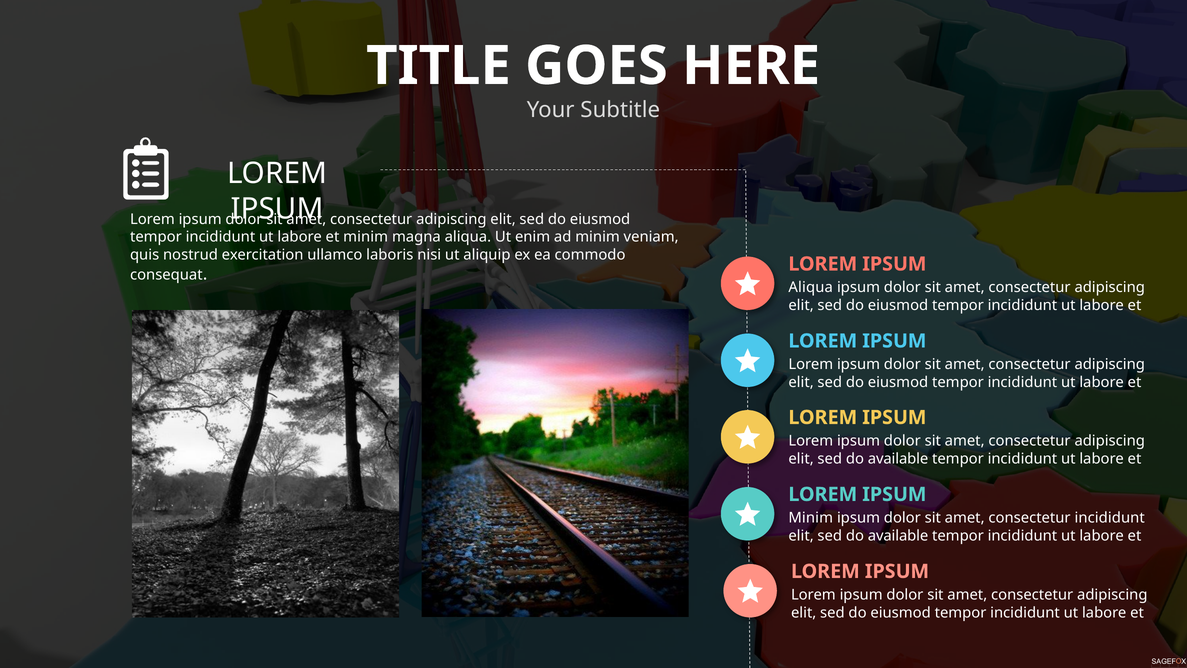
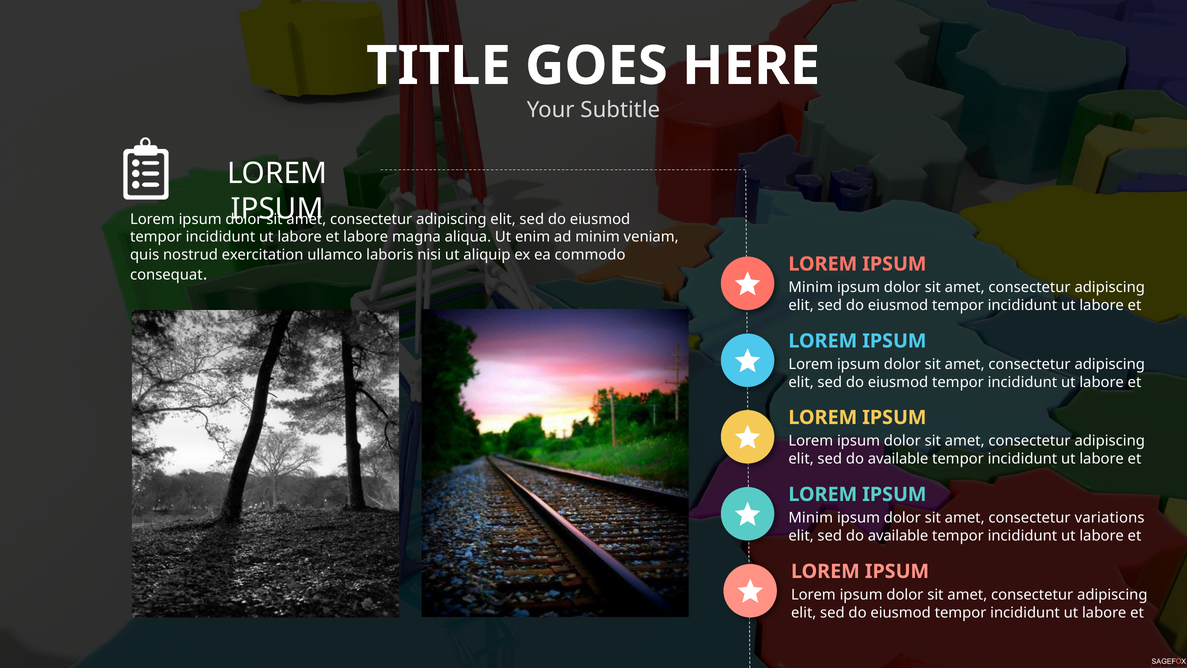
et minim: minim -> labore
Aliqua at (811, 287): Aliqua -> Minim
consectetur incididunt: incididunt -> variations
